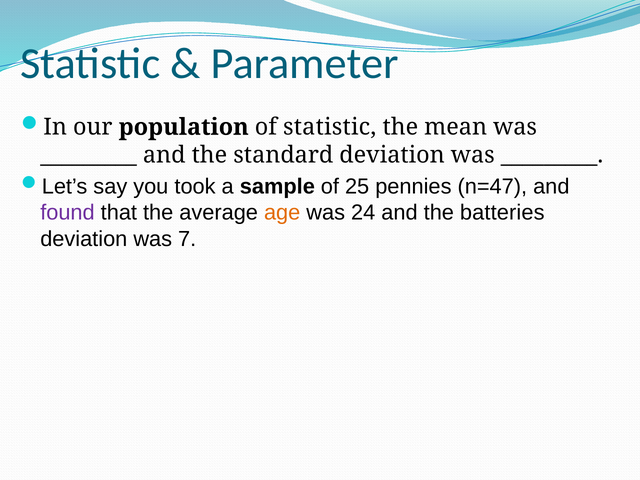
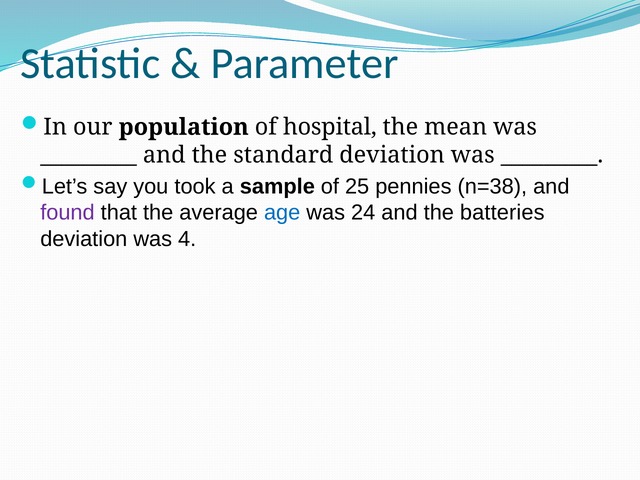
of statistic: statistic -> hospital
n=47: n=47 -> n=38
age colour: orange -> blue
7: 7 -> 4
